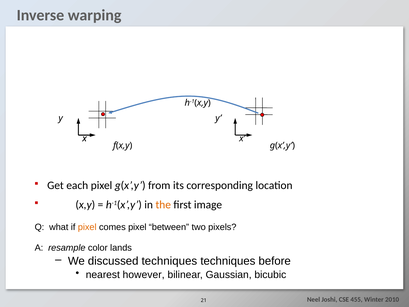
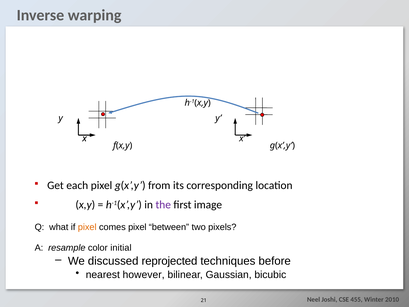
the colour: orange -> purple
lands: lands -> initial
discussed techniques: techniques -> reprojected
